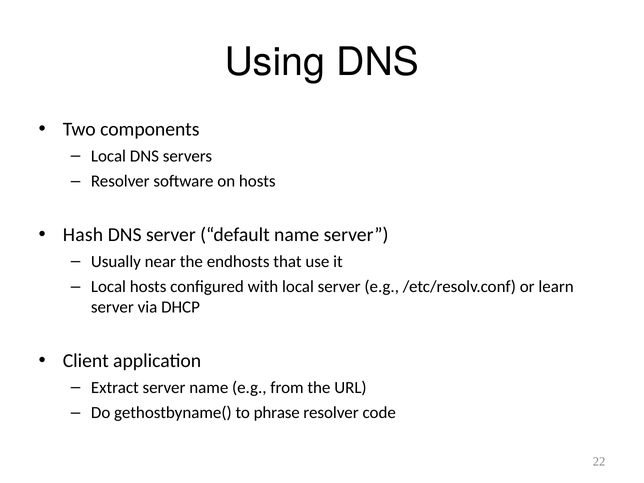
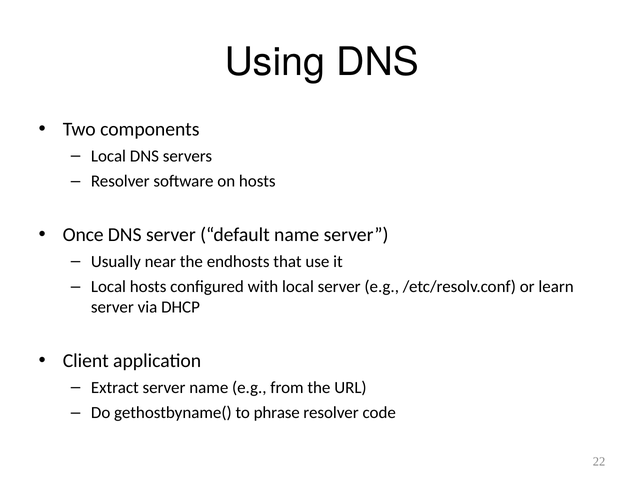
Hash: Hash -> Once
